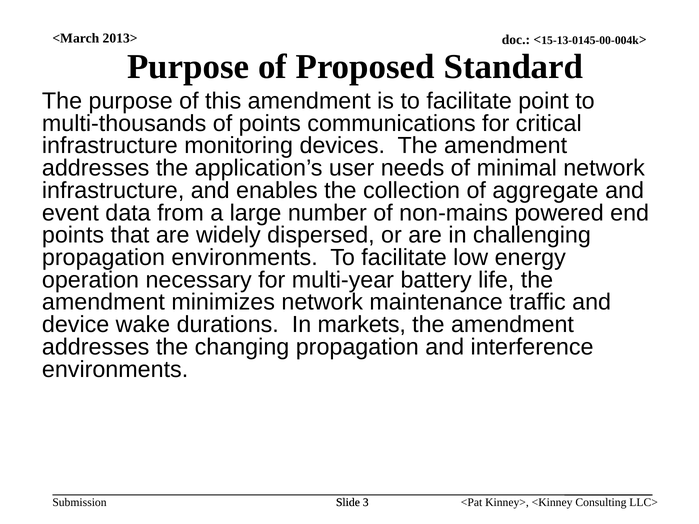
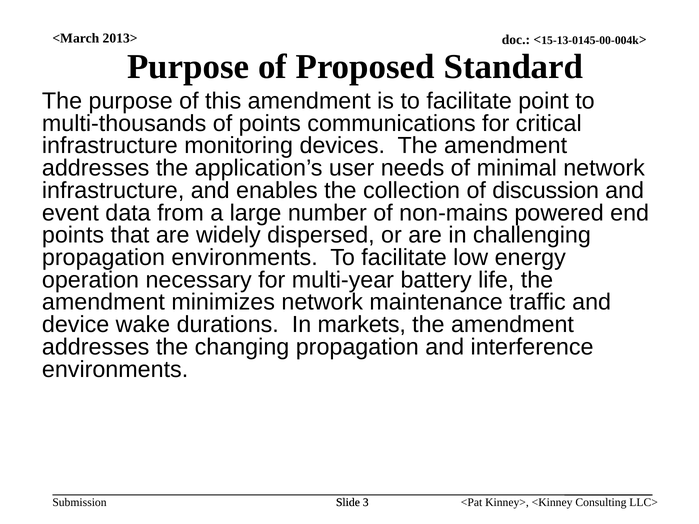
aggregate: aggregate -> discussion
